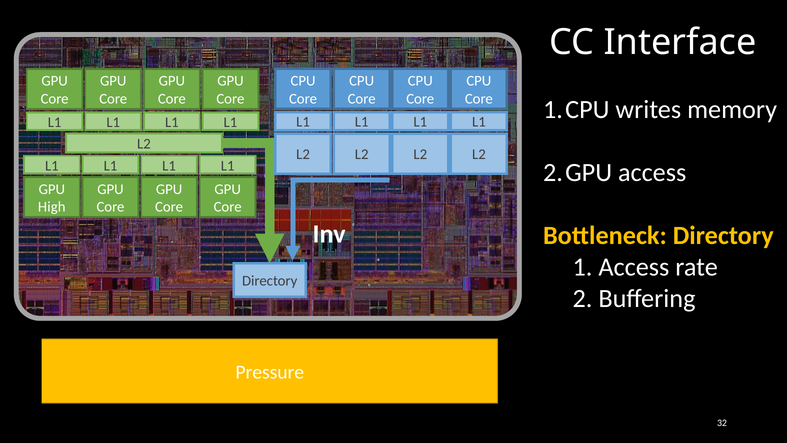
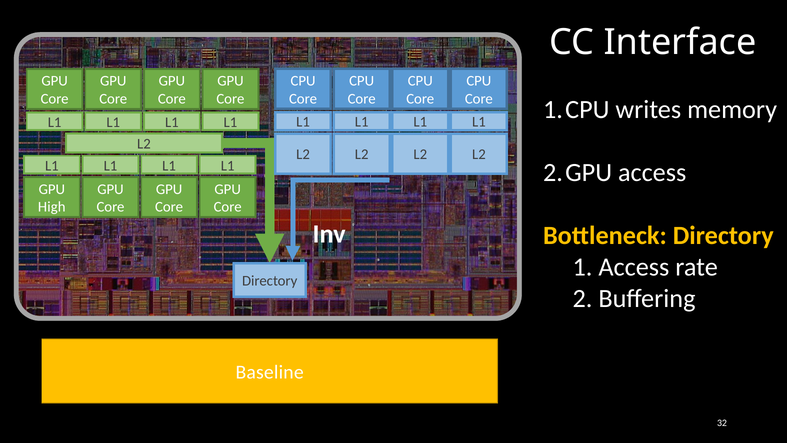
Pressure: Pressure -> Baseline
